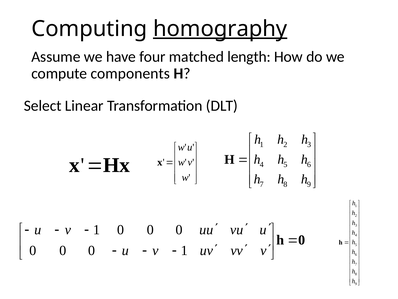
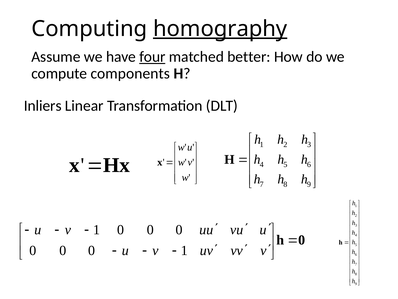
four underline: none -> present
length: length -> better
Select: Select -> Inliers
